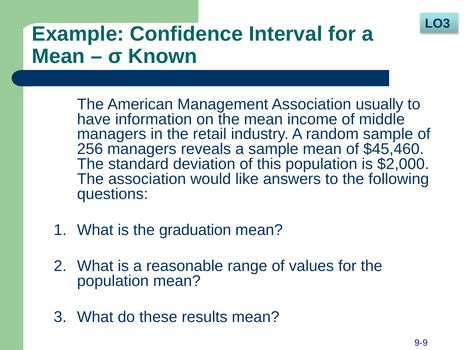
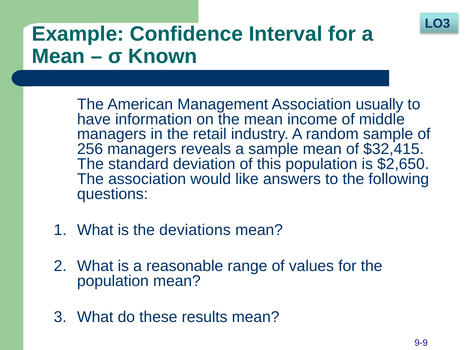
$45,460: $45,460 -> $32,415
$2,000: $2,000 -> $2,650
graduation: graduation -> deviations
